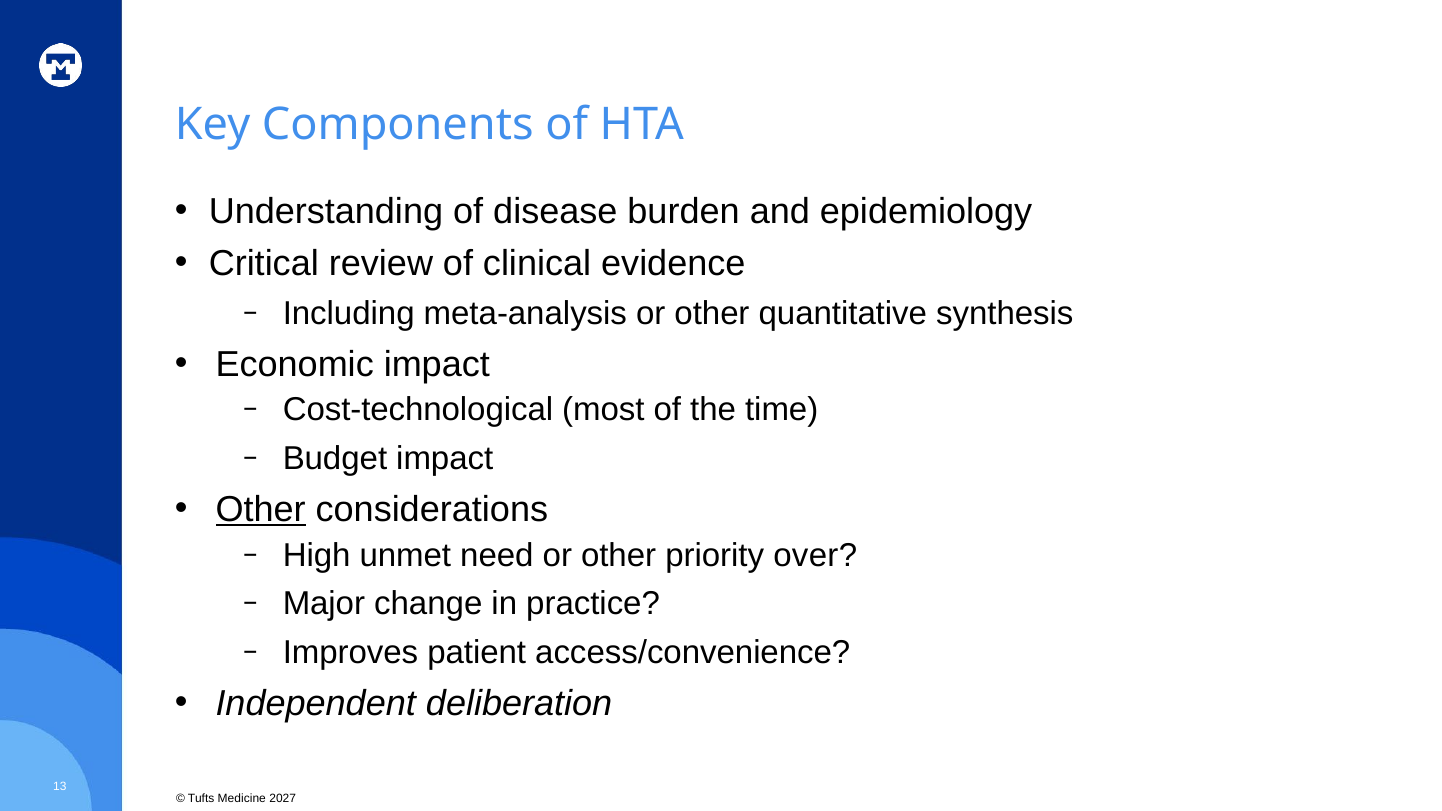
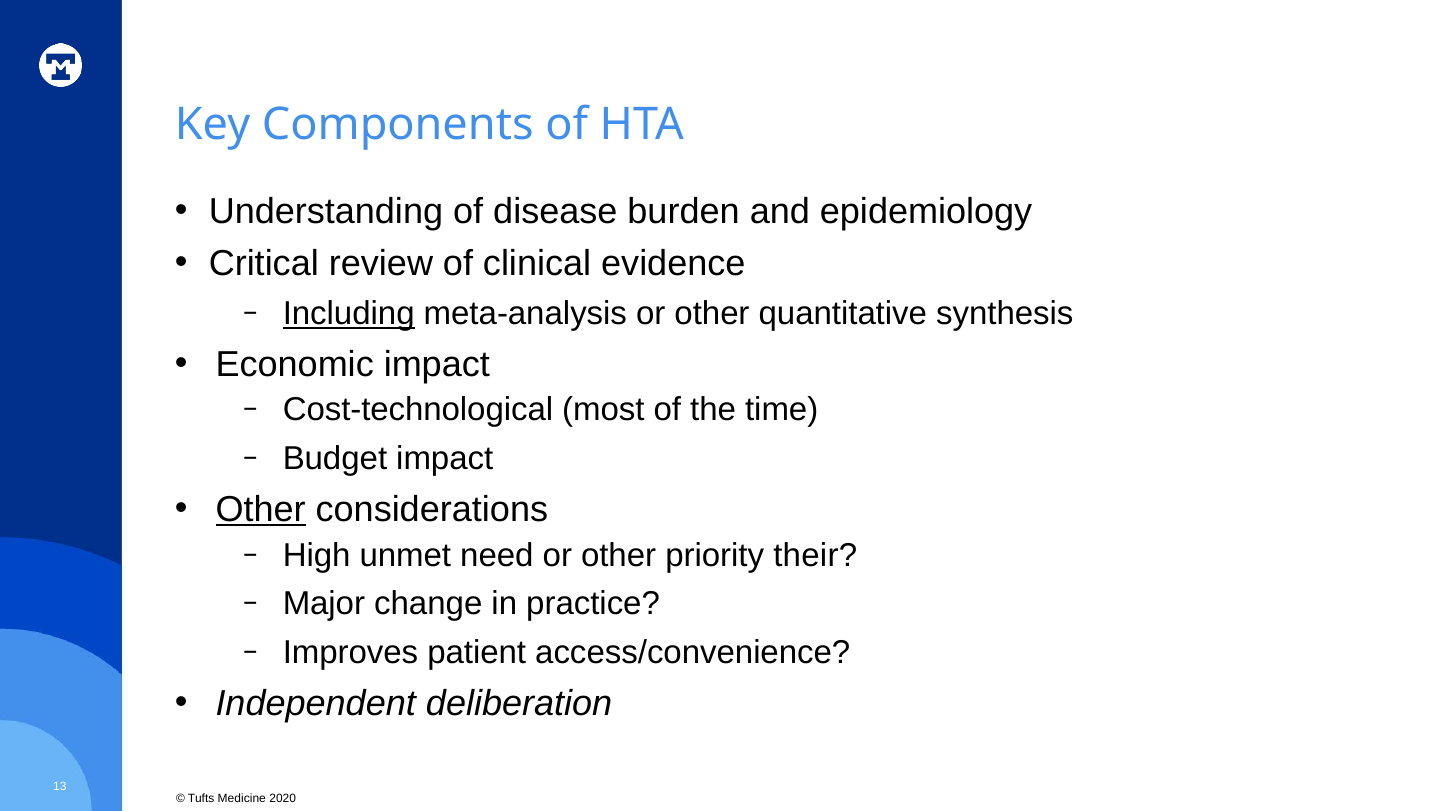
Including underline: none -> present
over: over -> their
2027: 2027 -> 2020
